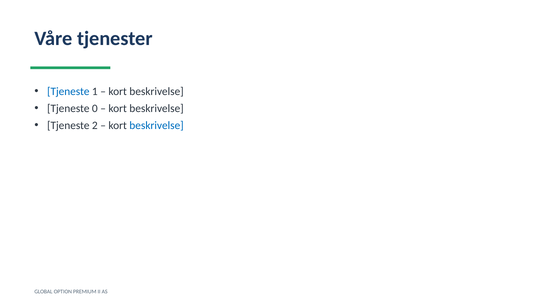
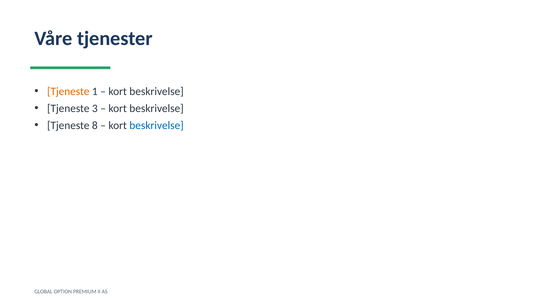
Tjeneste at (68, 92) colour: blue -> orange
0: 0 -> 3
2: 2 -> 8
